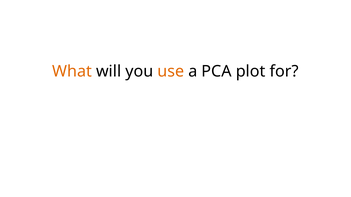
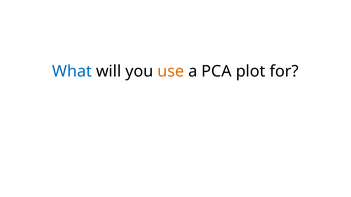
What colour: orange -> blue
